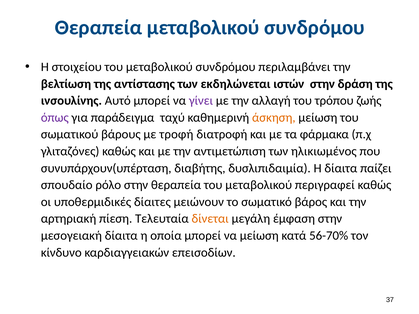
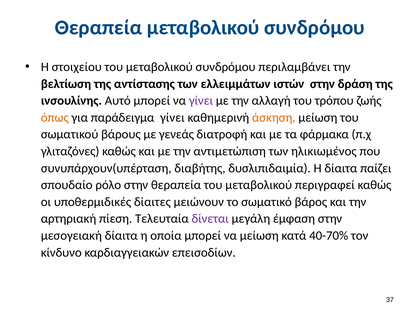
εκδηλώνεται: εκδηλώνεται -> ελλειμμάτων
όπως colour: purple -> orange
παράδειγμα ταχύ: ταχύ -> γίνει
τροφή: τροφή -> γενεάς
δίνεται colour: orange -> purple
56-70%: 56-70% -> 40-70%
